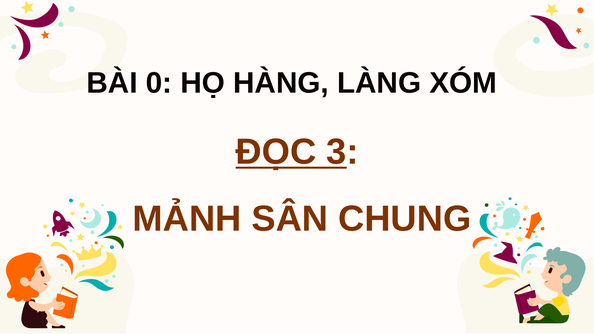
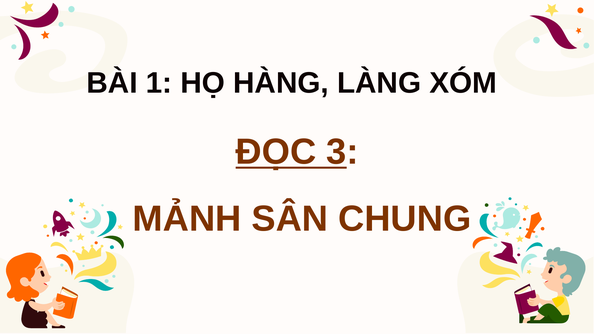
0: 0 -> 1
